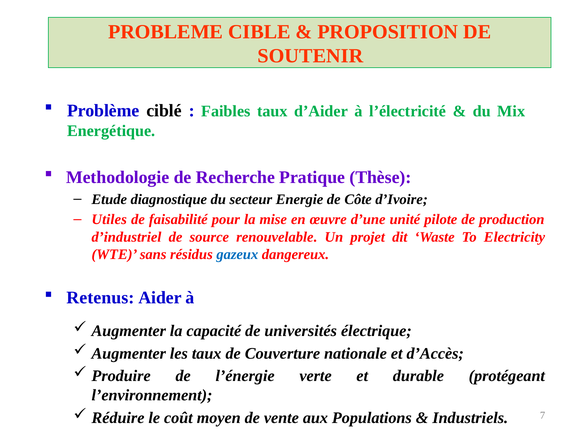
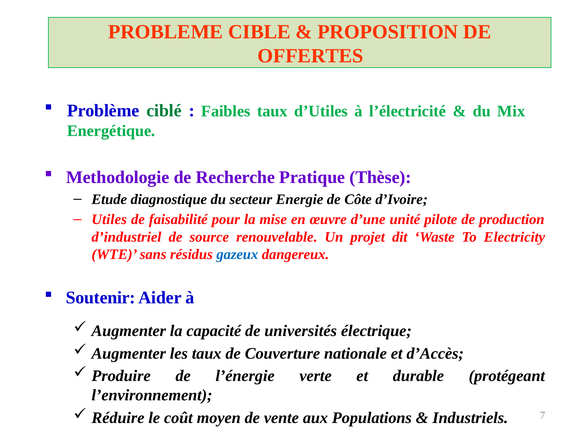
SOUTENIR: SOUTENIR -> OFFERTES
ciblé colour: black -> green
d’Aider: d’Aider -> d’Utiles
Retenus: Retenus -> Soutenir
